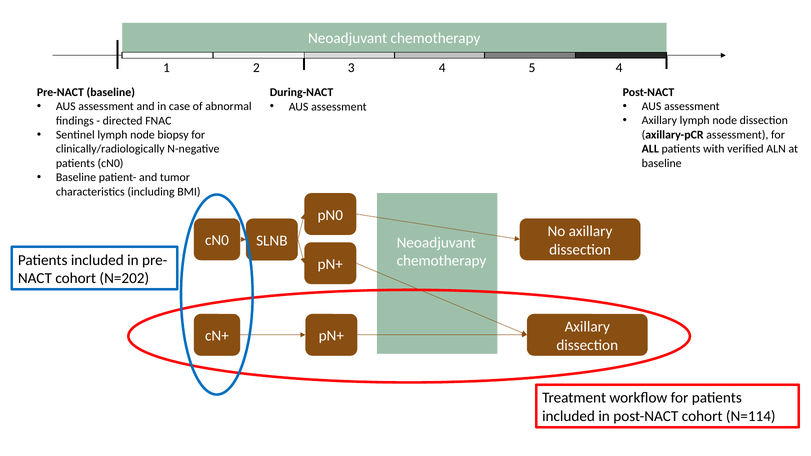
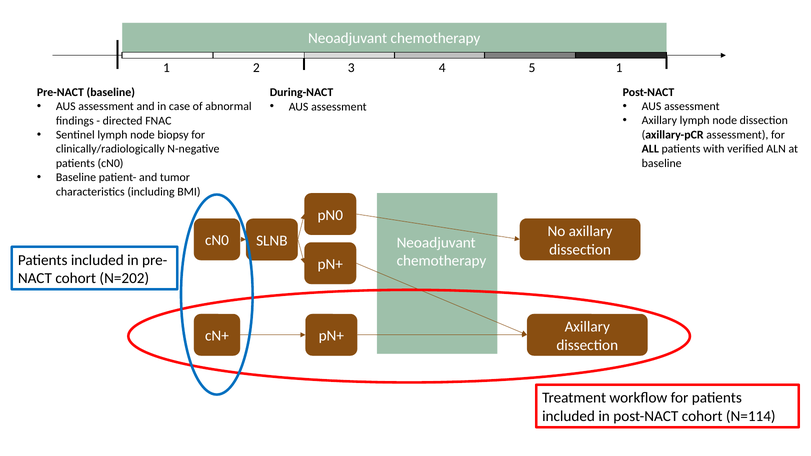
5 4: 4 -> 1
